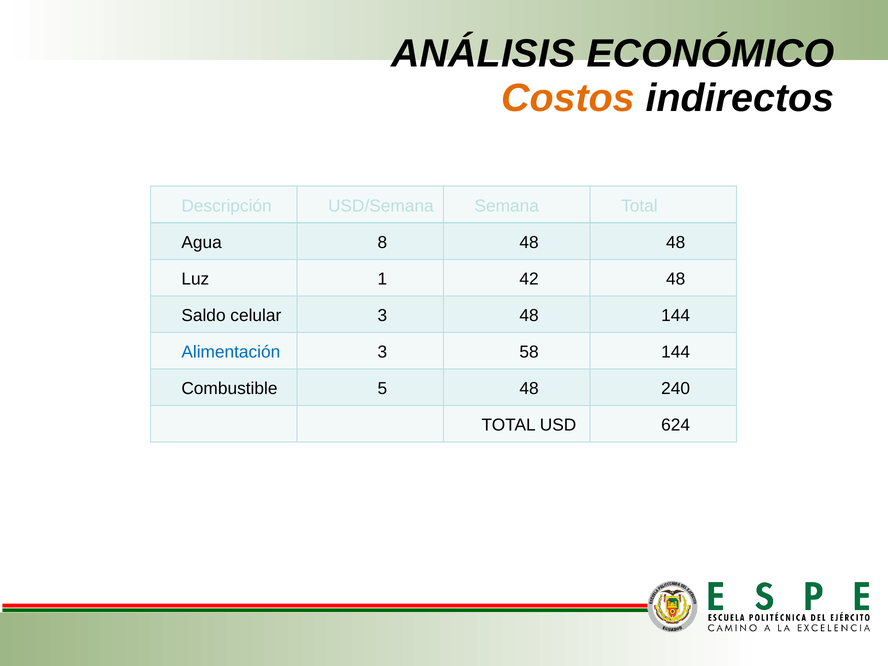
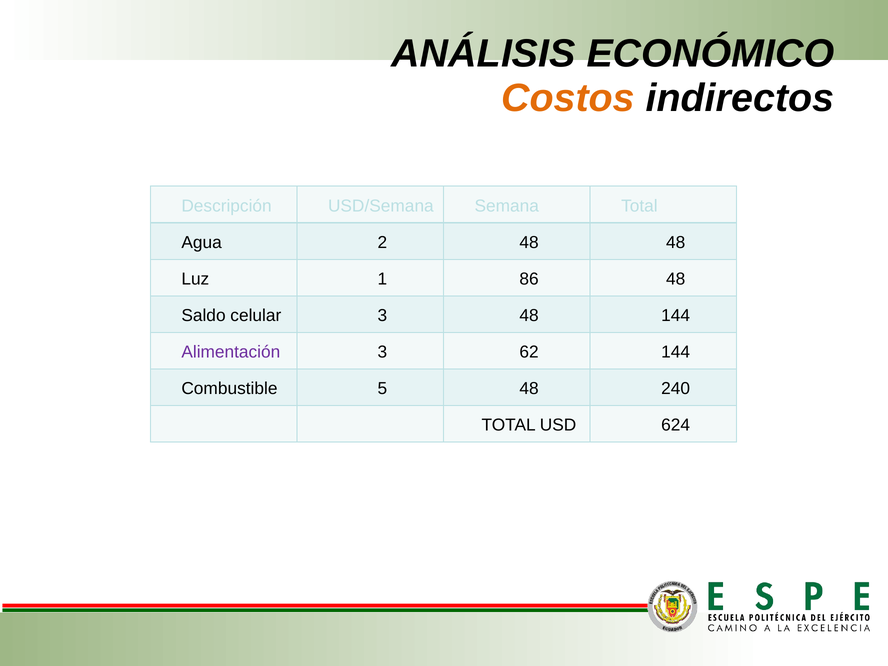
8: 8 -> 2
42: 42 -> 86
Alimentación colour: blue -> purple
58: 58 -> 62
